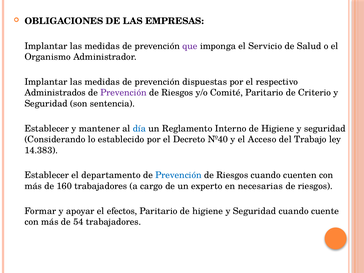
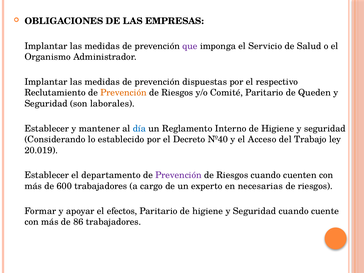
Administrados: Administrados -> Reclutamiento
Prevención at (123, 93) colour: purple -> orange
Criterio: Criterio -> Queden
sentencia: sentencia -> laborales
14.383: 14.383 -> 20.019
Prevención at (179, 175) colour: blue -> purple
160: 160 -> 600
54: 54 -> 86
